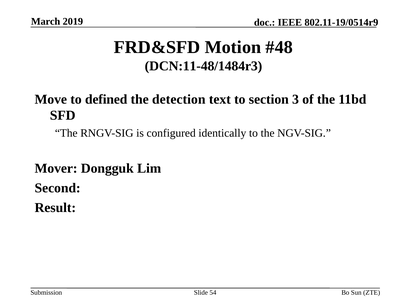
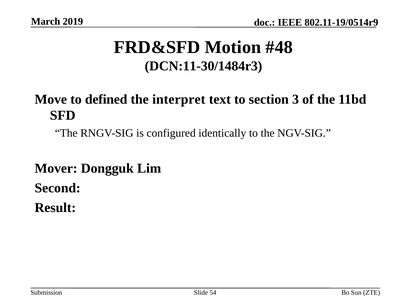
DCN:11-48/1484r3: DCN:11-48/1484r3 -> DCN:11-30/1484r3
detection: detection -> interpret
